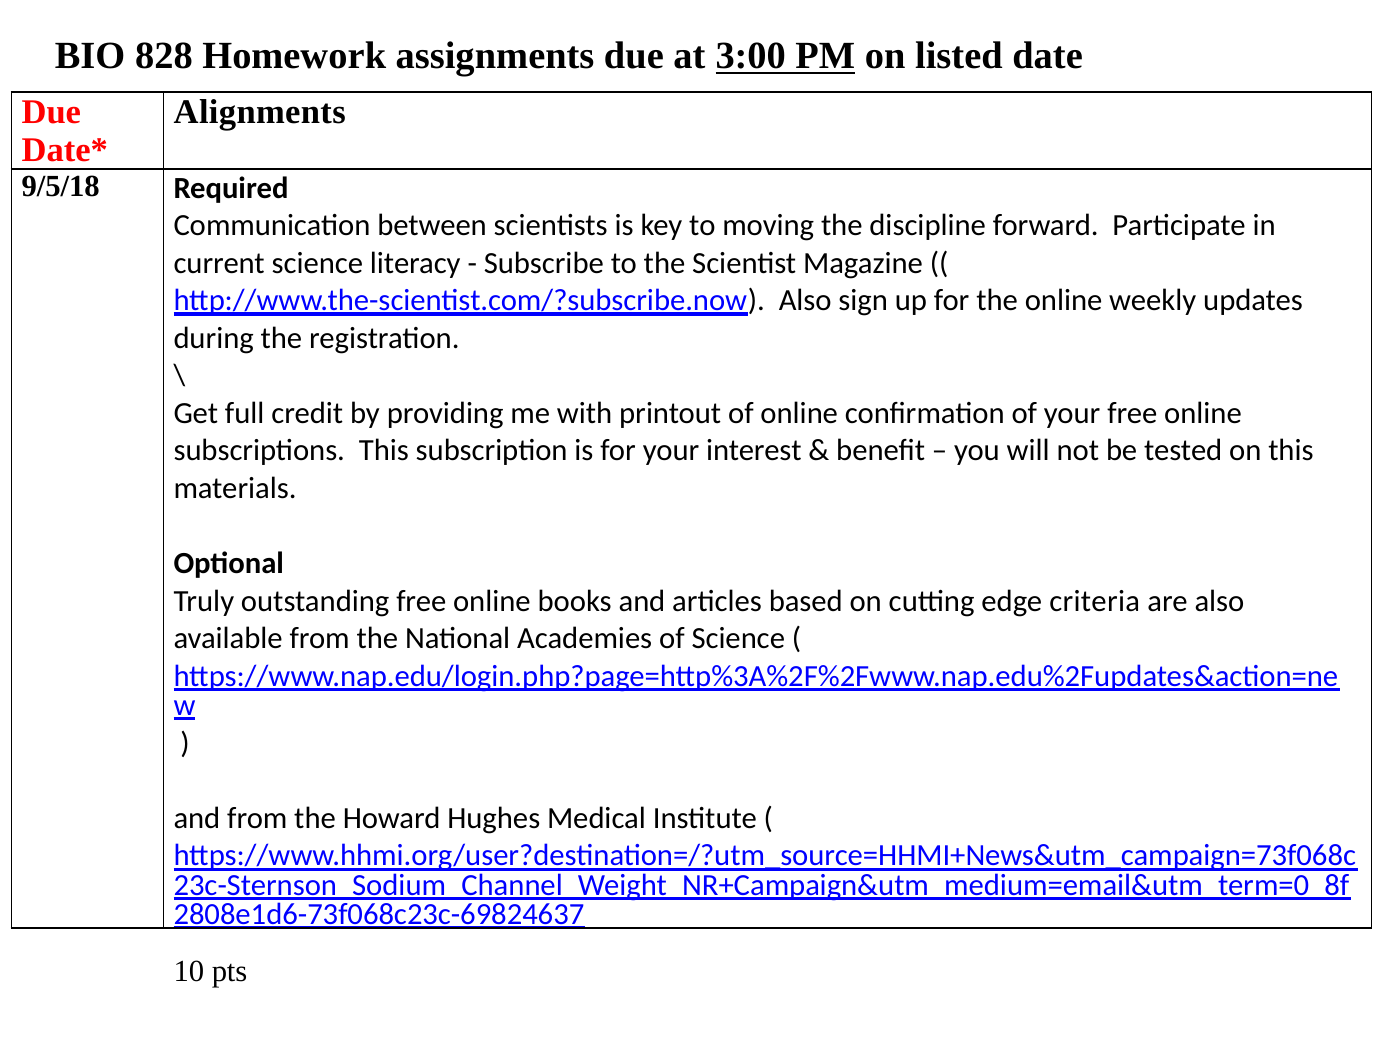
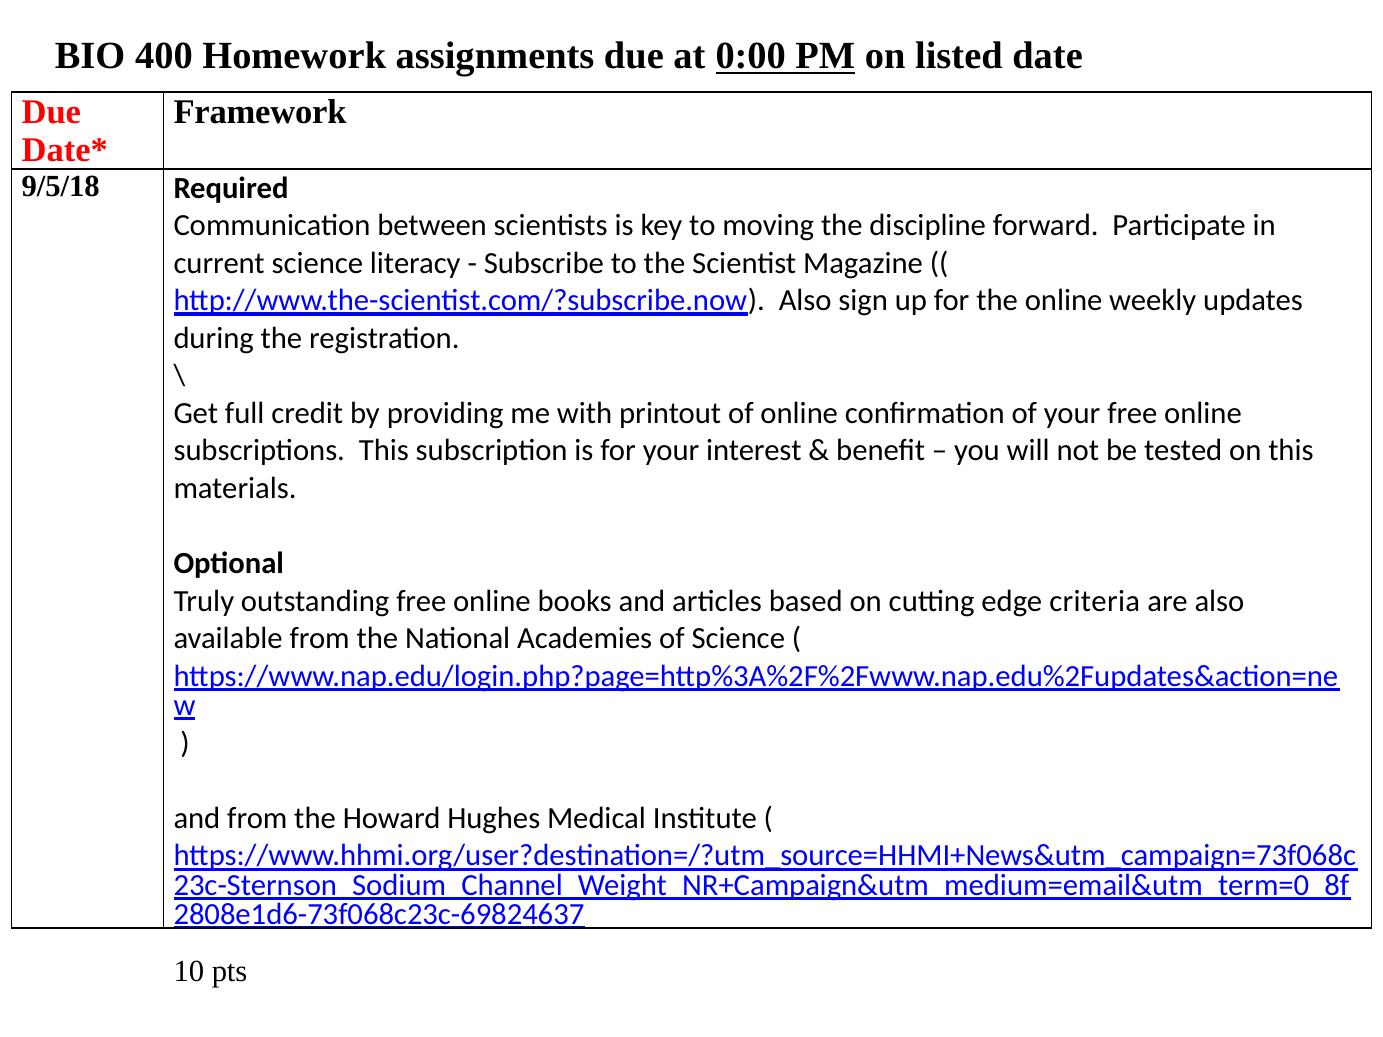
828: 828 -> 400
3:00: 3:00 -> 0:00
Alignments: Alignments -> Framework
